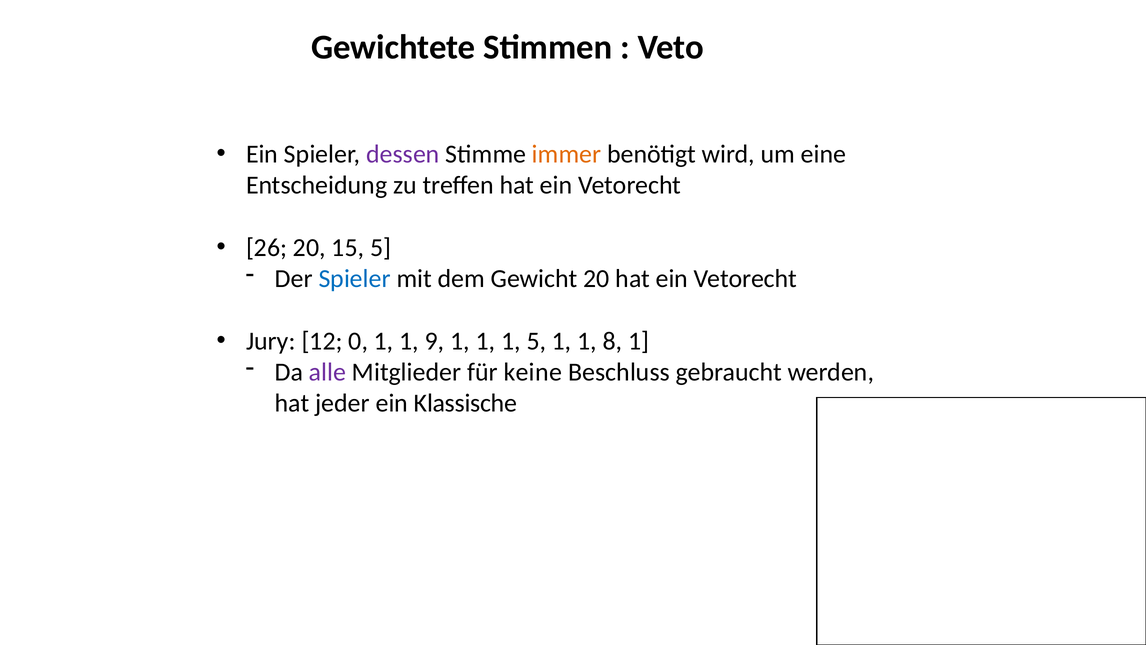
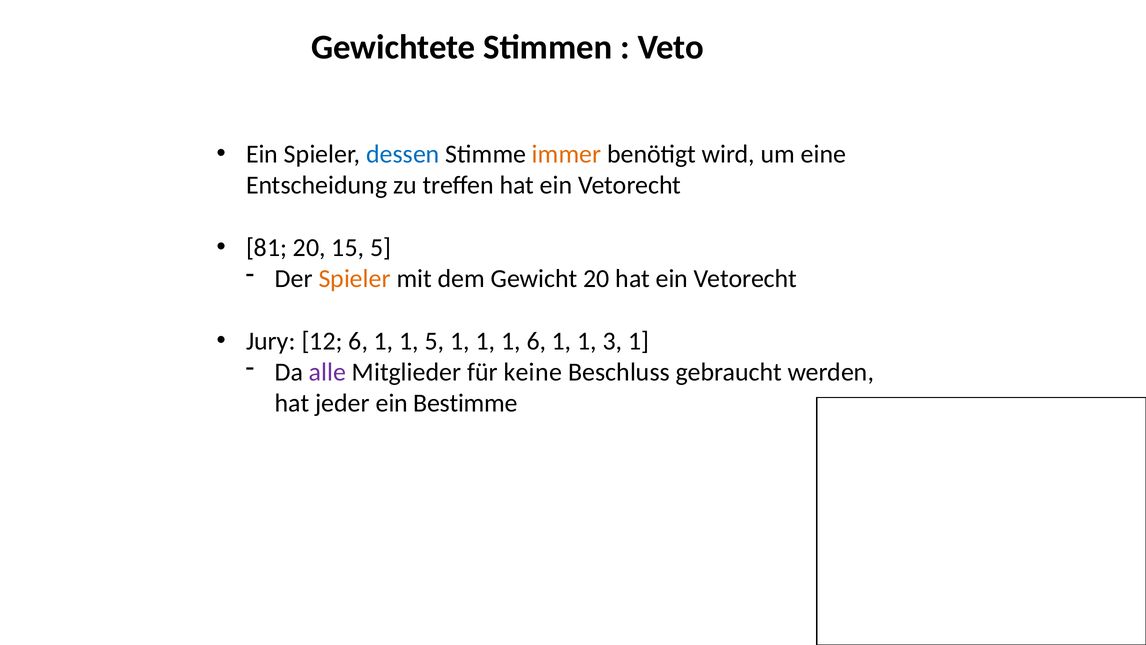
dessen colour: purple -> blue
26: 26 -> 81
Spieler at (355, 279) colour: blue -> orange
12 0: 0 -> 6
1 9: 9 -> 5
1 5: 5 -> 6
8: 8 -> 3
Klassische: Klassische -> Bestimme
